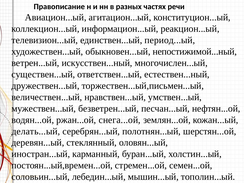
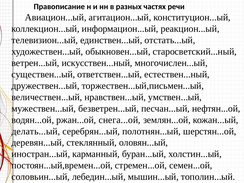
период...ый: период...ый -> отстать...ый
непостижимой...ный: непостижимой...ный -> старосветский...ный
